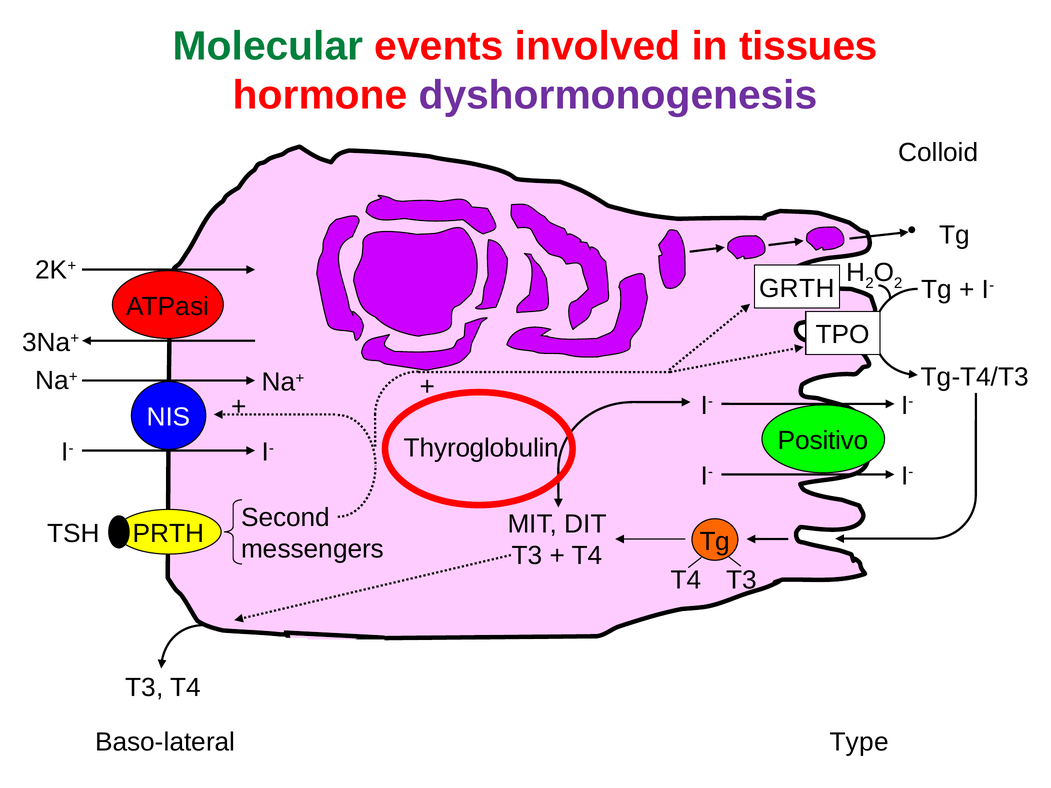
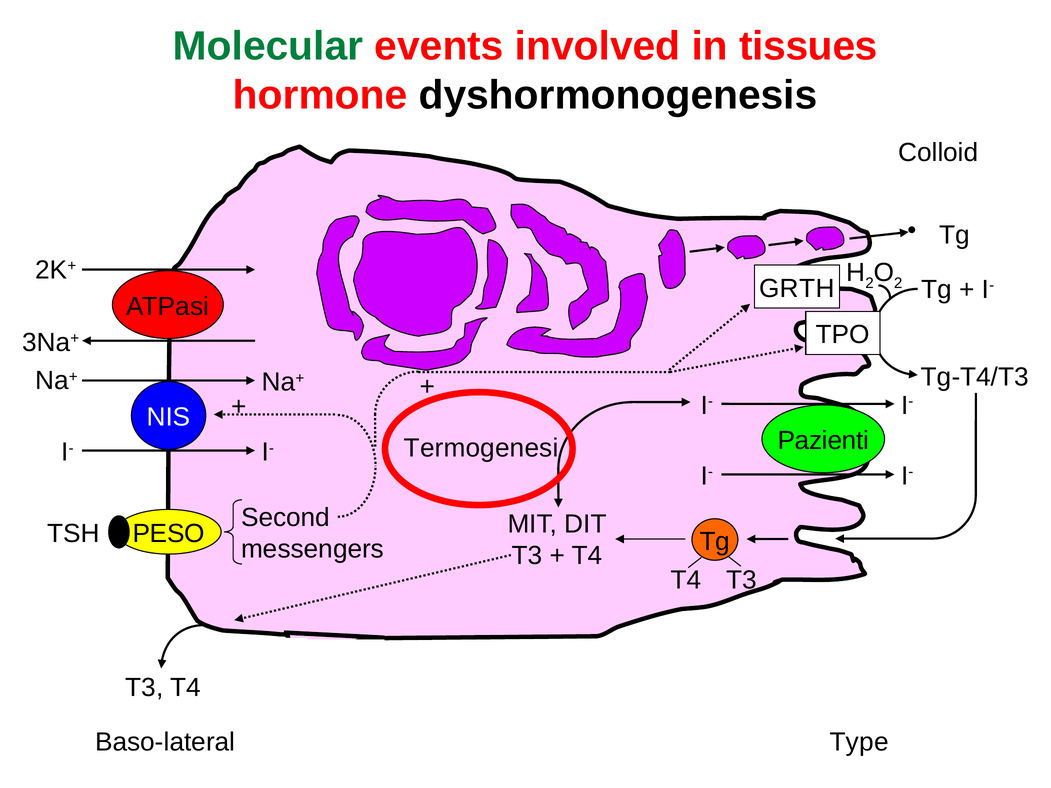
dyshormonogenesis colour: purple -> black
Positivo: Positivo -> Pazienti
Thyroglobulin: Thyroglobulin -> Termogenesi
PRTH: PRTH -> PESO
